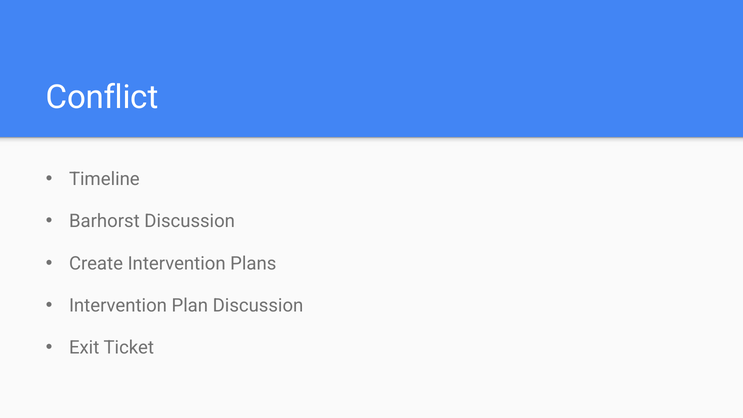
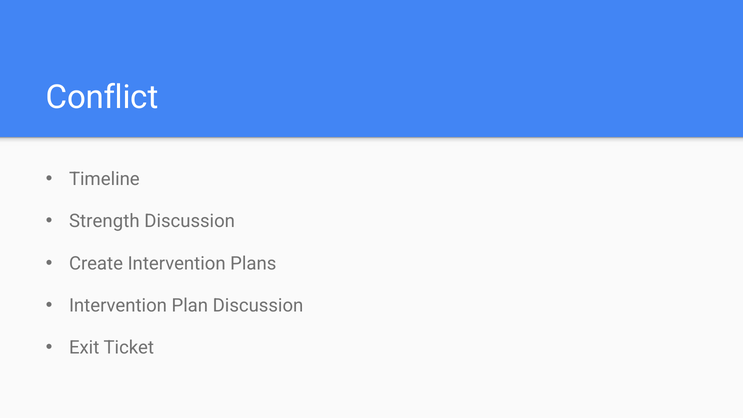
Barhorst: Barhorst -> Strength
